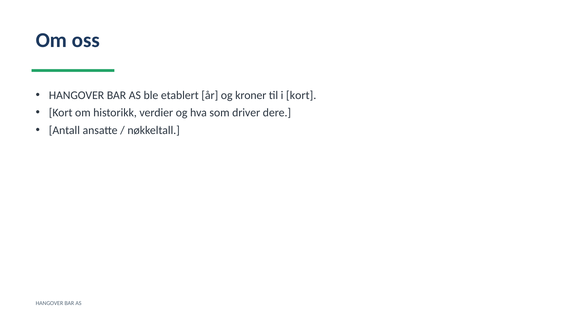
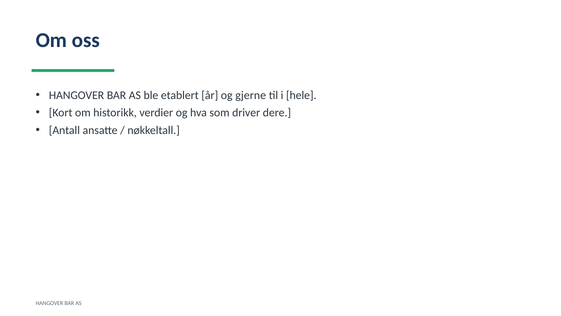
kroner: kroner -> gjerne
i kort: kort -> hele
